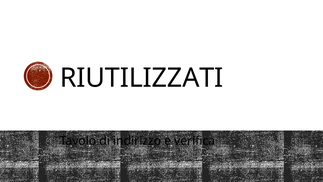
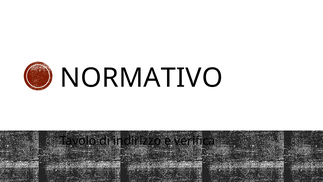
RIUTILIZZATI: RIUTILIZZATI -> NORMATIVO
